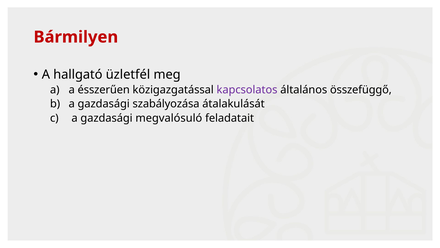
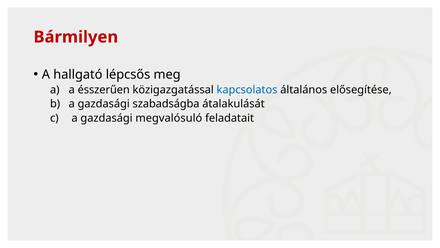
üzletfél: üzletfél -> lépcsős
kapcsolatos colour: purple -> blue
összefüggő: összefüggő -> elősegítése
szabályozása: szabályozása -> szabadságba
